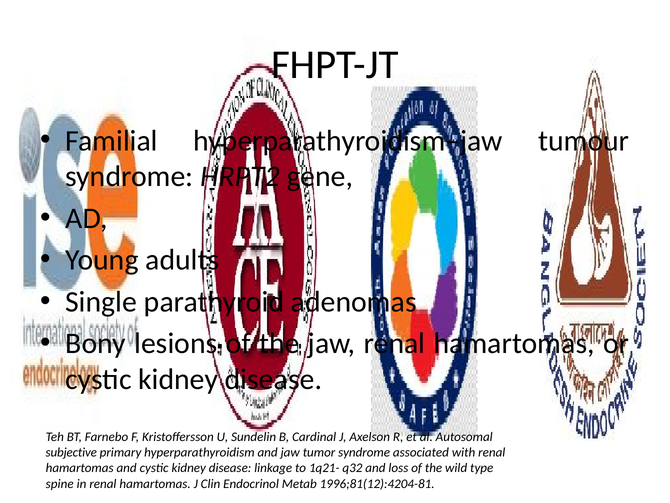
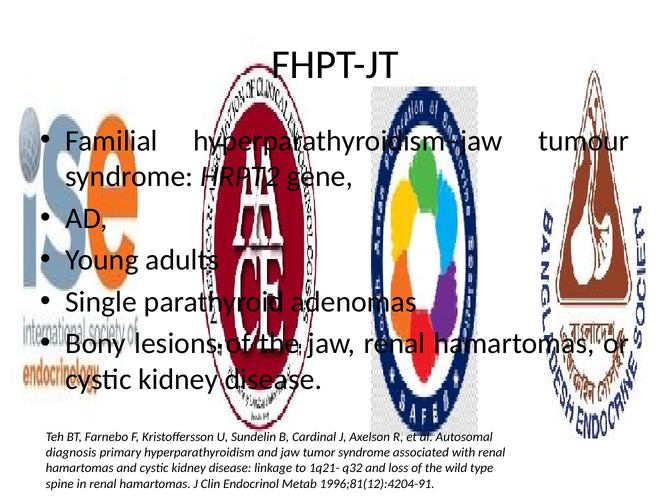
subjective: subjective -> diagnosis
1996;81(12):4204-81: 1996;81(12):4204-81 -> 1996;81(12):4204-91
